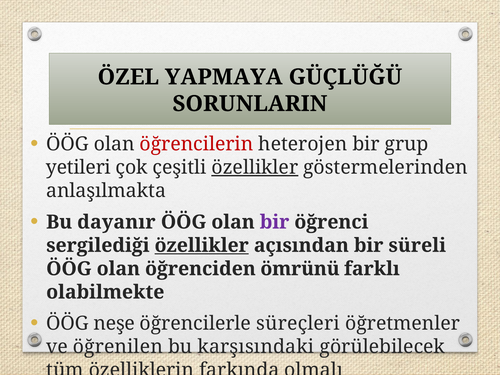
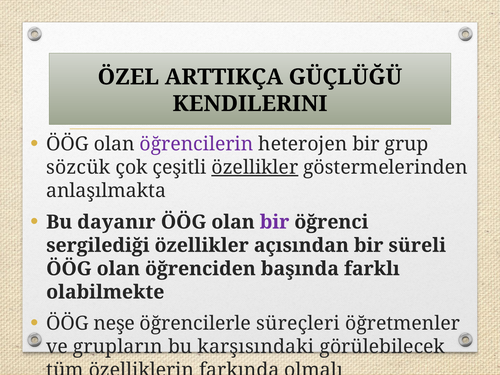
YAPMAYA: YAPMAYA -> ARTTIKÇA
SORUNLARIN: SORUNLARIN -> KENDILERINI
öğrencilerin colour: red -> purple
yetileri: yetileri -> sözcük
özellikler at (202, 245) underline: present -> none
ömrünü: ömrünü -> başında
öğrenilen: öğrenilen -> grupların
